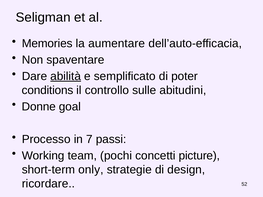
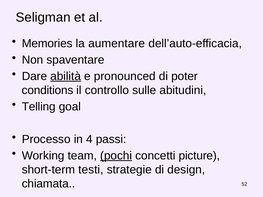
semplificato: semplificato -> pronounced
Donne: Donne -> Telling
7: 7 -> 4
pochi underline: none -> present
only: only -> testi
ricordare: ricordare -> chiamata
